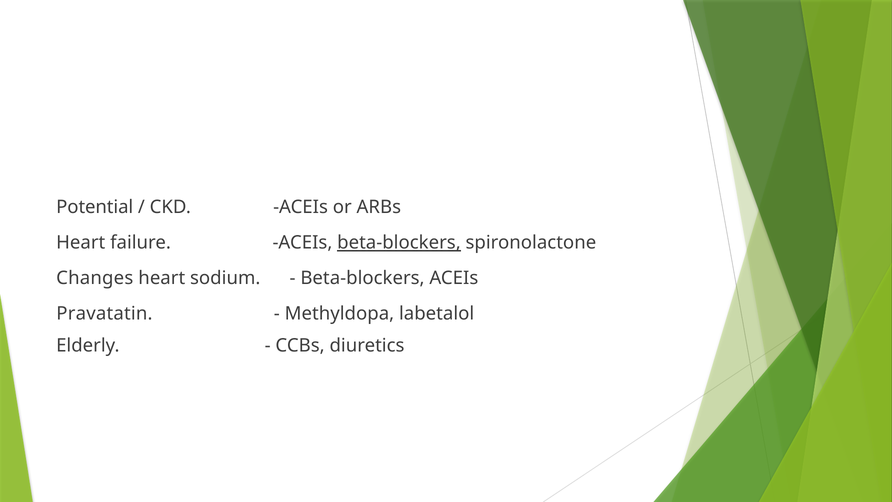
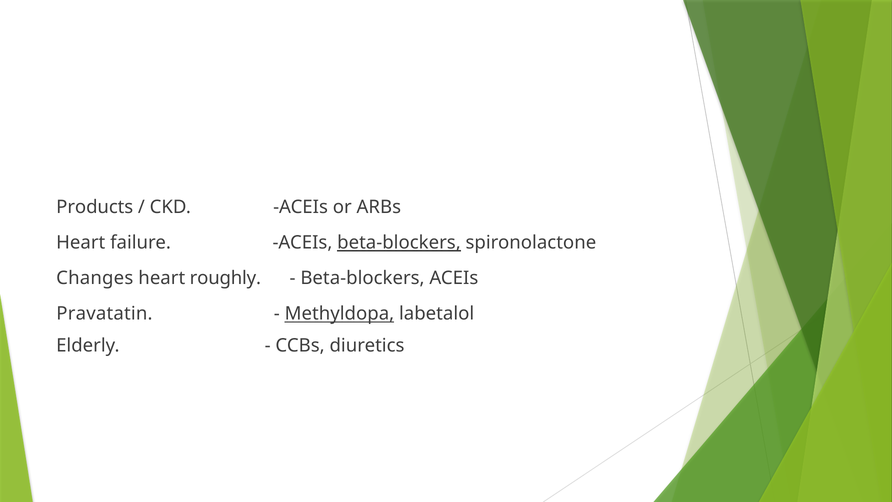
Potential: Potential -> Products
sodium: sodium -> roughly
Methyldopa underline: none -> present
